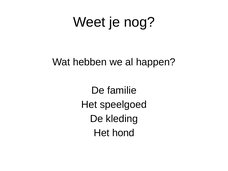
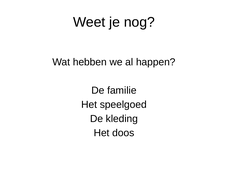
hond: hond -> doos
